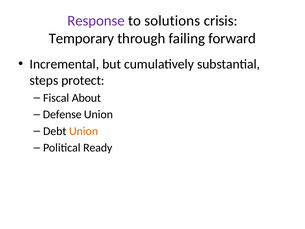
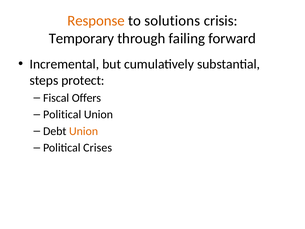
Response colour: purple -> orange
About: About -> Offers
Defense at (62, 114): Defense -> Political
Ready: Ready -> Crises
